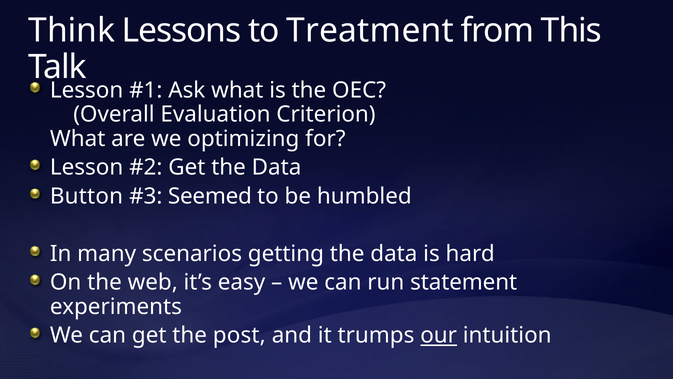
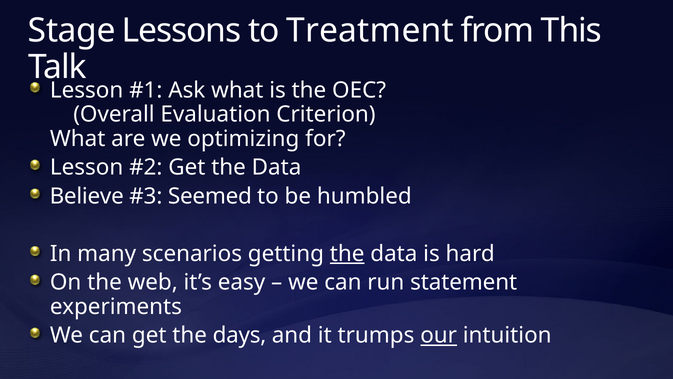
Think: Think -> Stage
Button: Button -> Believe
the at (347, 253) underline: none -> present
post: post -> days
